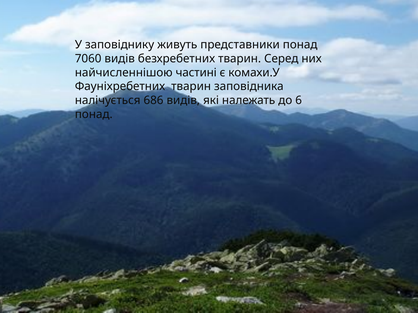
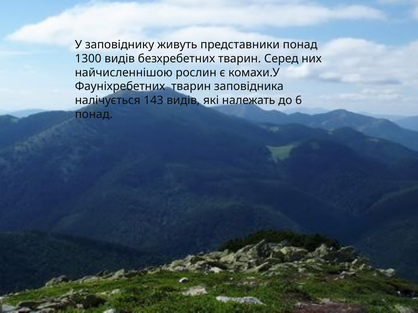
7060: 7060 -> 1300
частині: частині -> рослин
686: 686 -> 143
